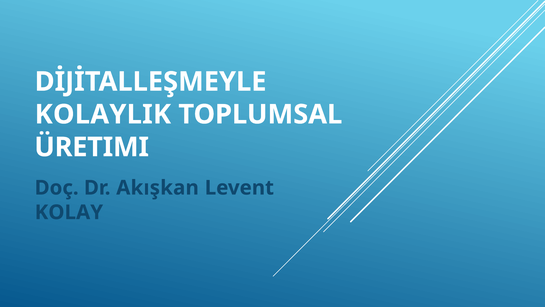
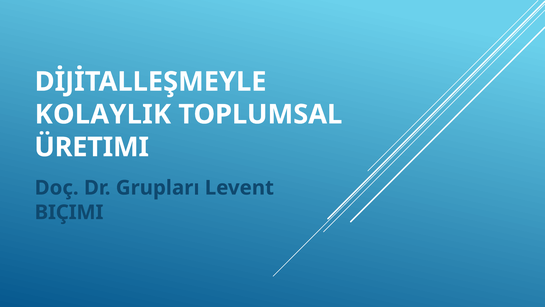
Akışkan: Akışkan -> Grupları
KOLAY: KOLAY -> BIÇIMI
